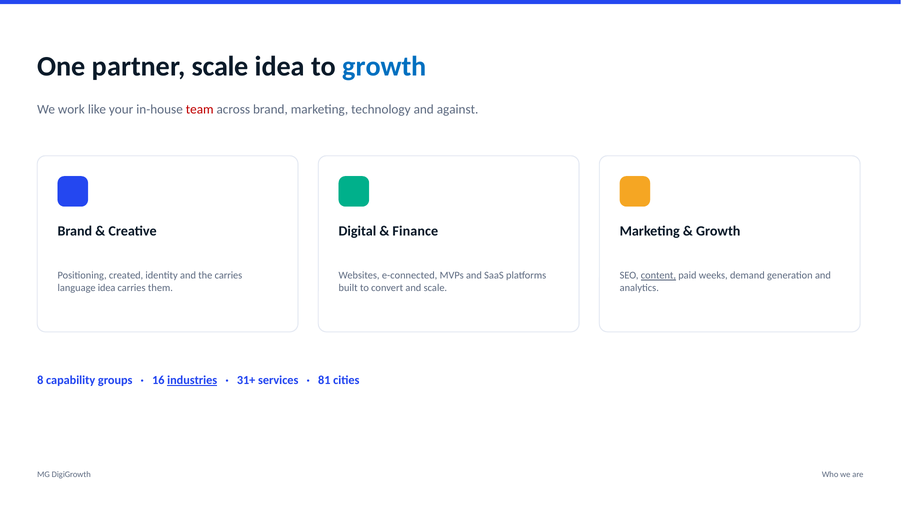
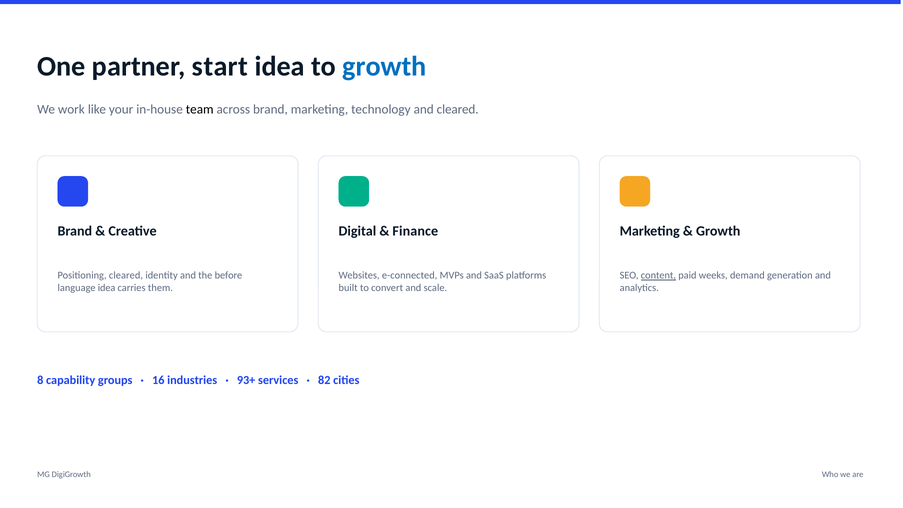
partner scale: scale -> start
team colour: red -> black
and against: against -> cleared
Positioning created: created -> cleared
the carries: carries -> before
industries underline: present -> none
31+: 31+ -> 93+
81: 81 -> 82
